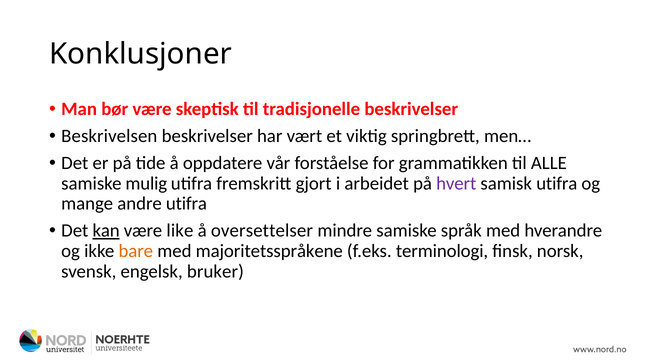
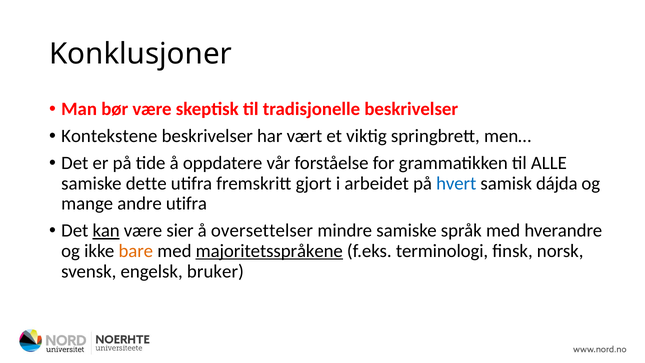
Beskrivelsen: Beskrivelsen -> Kontekstene
mulig: mulig -> dette
hvert colour: purple -> blue
samisk utifra: utifra -> dájda
like: like -> sier
majoritetsspråkene underline: none -> present
